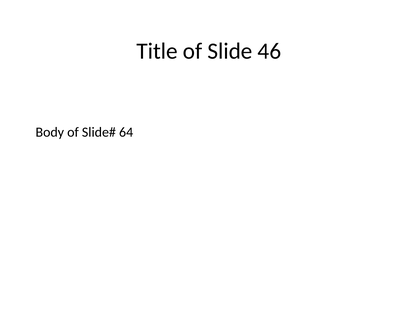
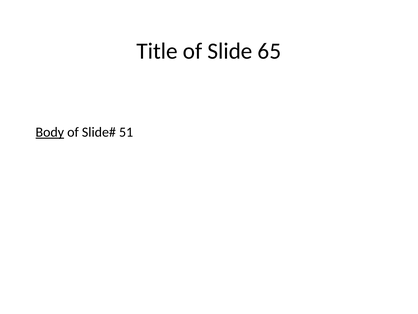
46: 46 -> 65
Body underline: none -> present
64: 64 -> 51
